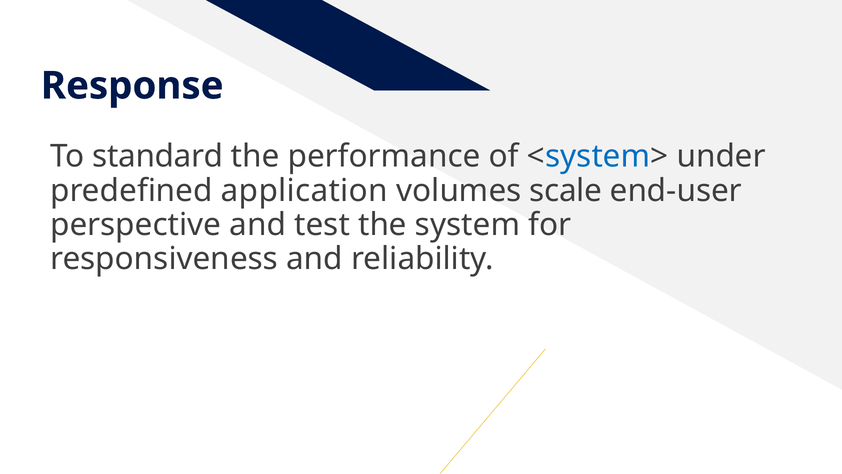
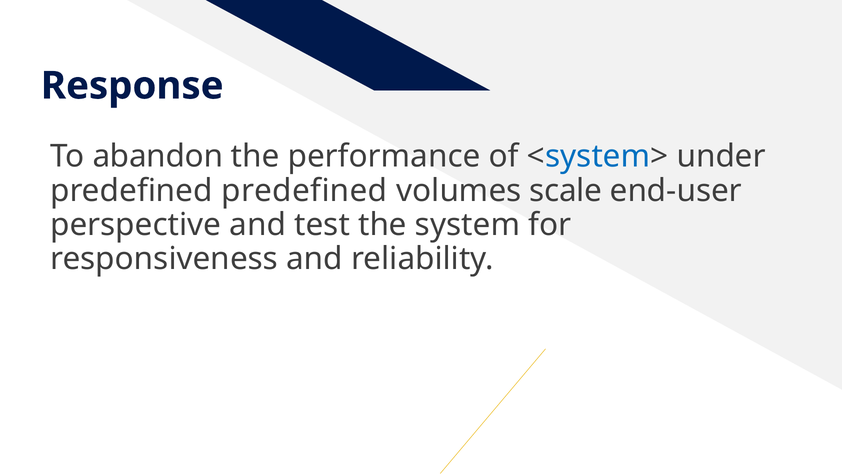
standard: standard -> abandon
predefined application: application -> predefined
